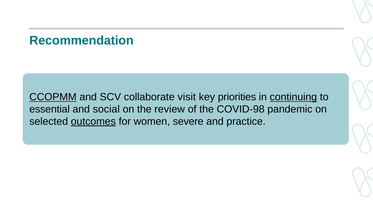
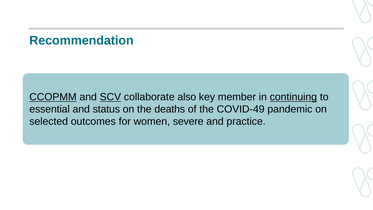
SCV underline: none -> present
visit: visit -> also
priorities: priorities -> member
social: social -> status
review: review -> deaths
COVID-98: COVID-98 -> COVID-49
outcomes underline: present -> none
